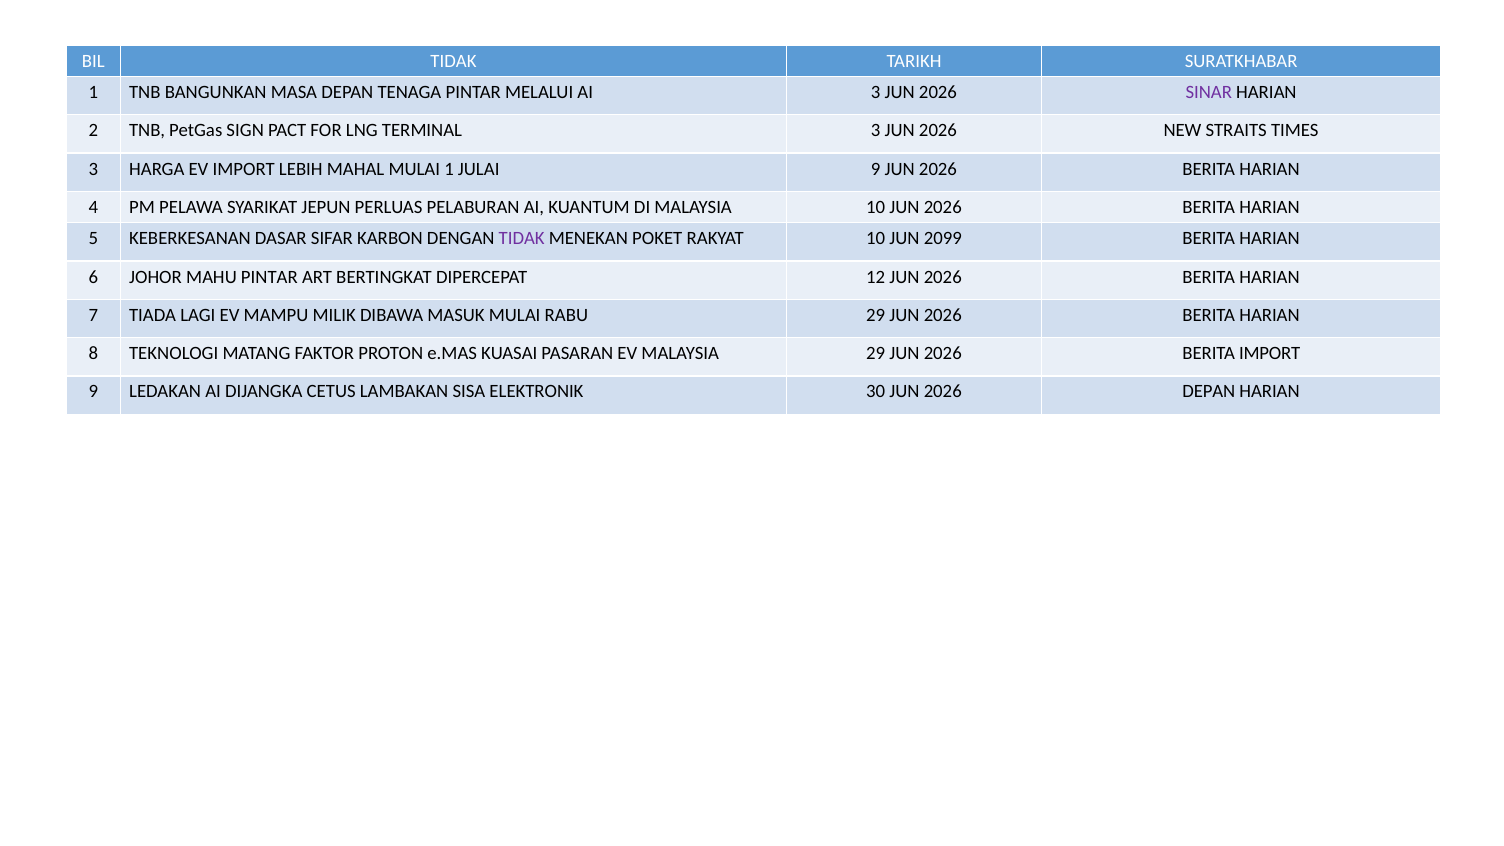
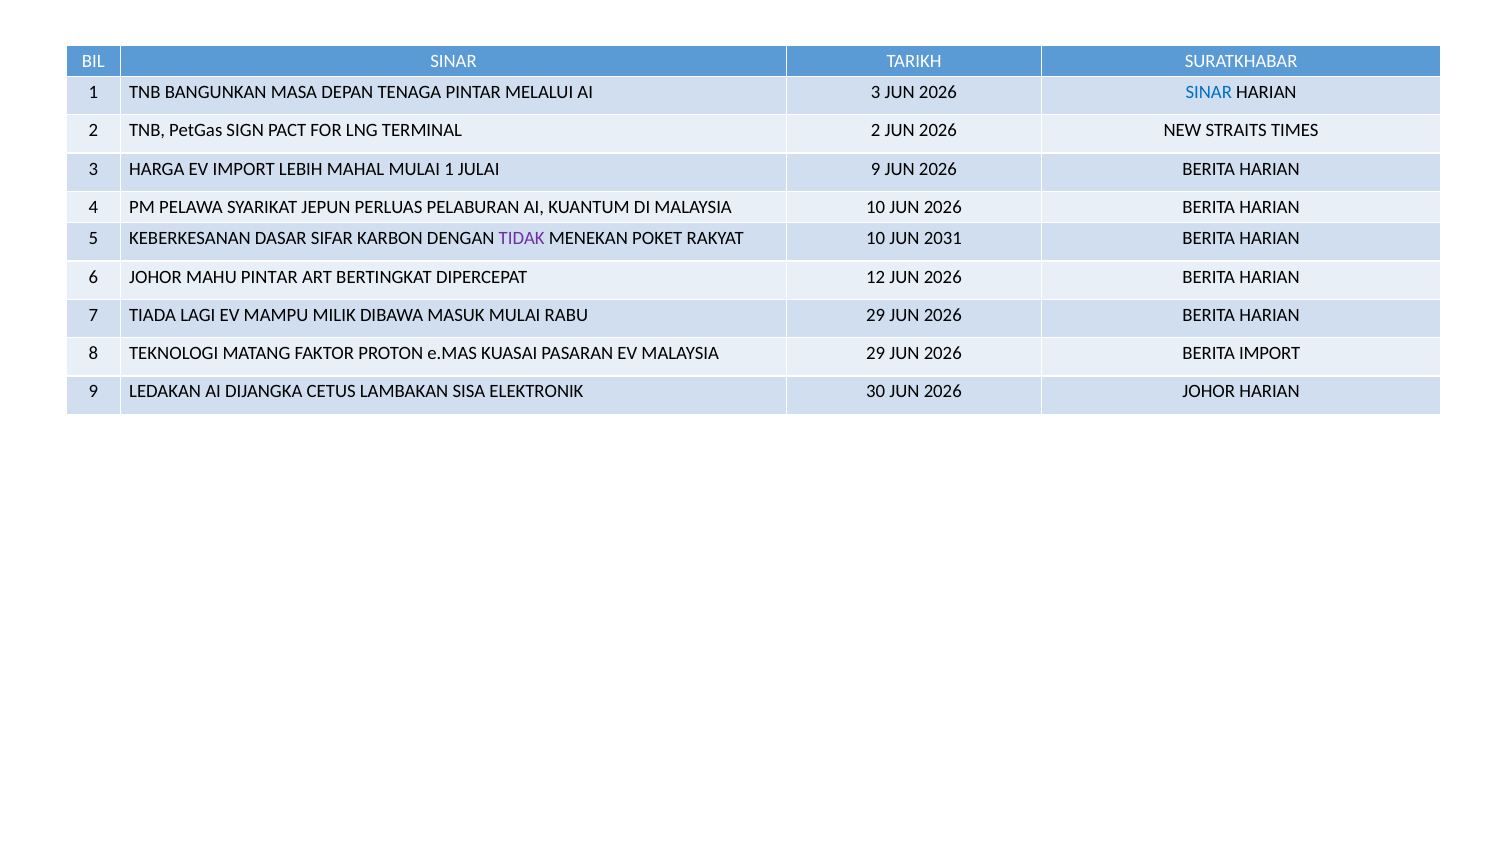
BIL TIDAK: TIDAK -> SINAR
SINAR at (1209, 92) colour: purple -> blue
TERMINAL 3: 3 -> 2
2099: 2099 -> 2031
2026 DEPAN: DEPAN -> JOHOR
